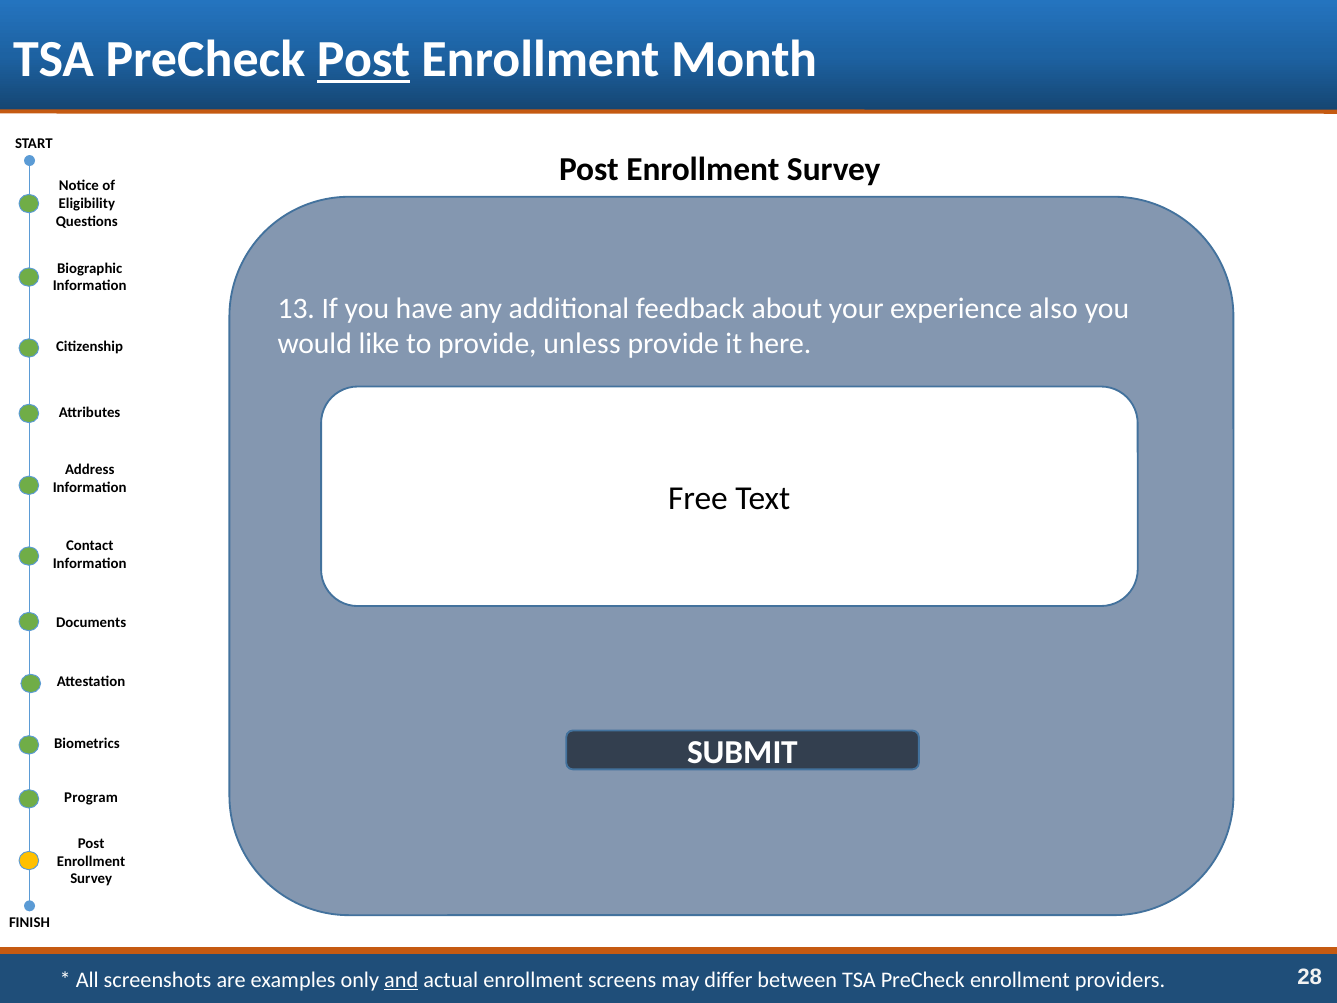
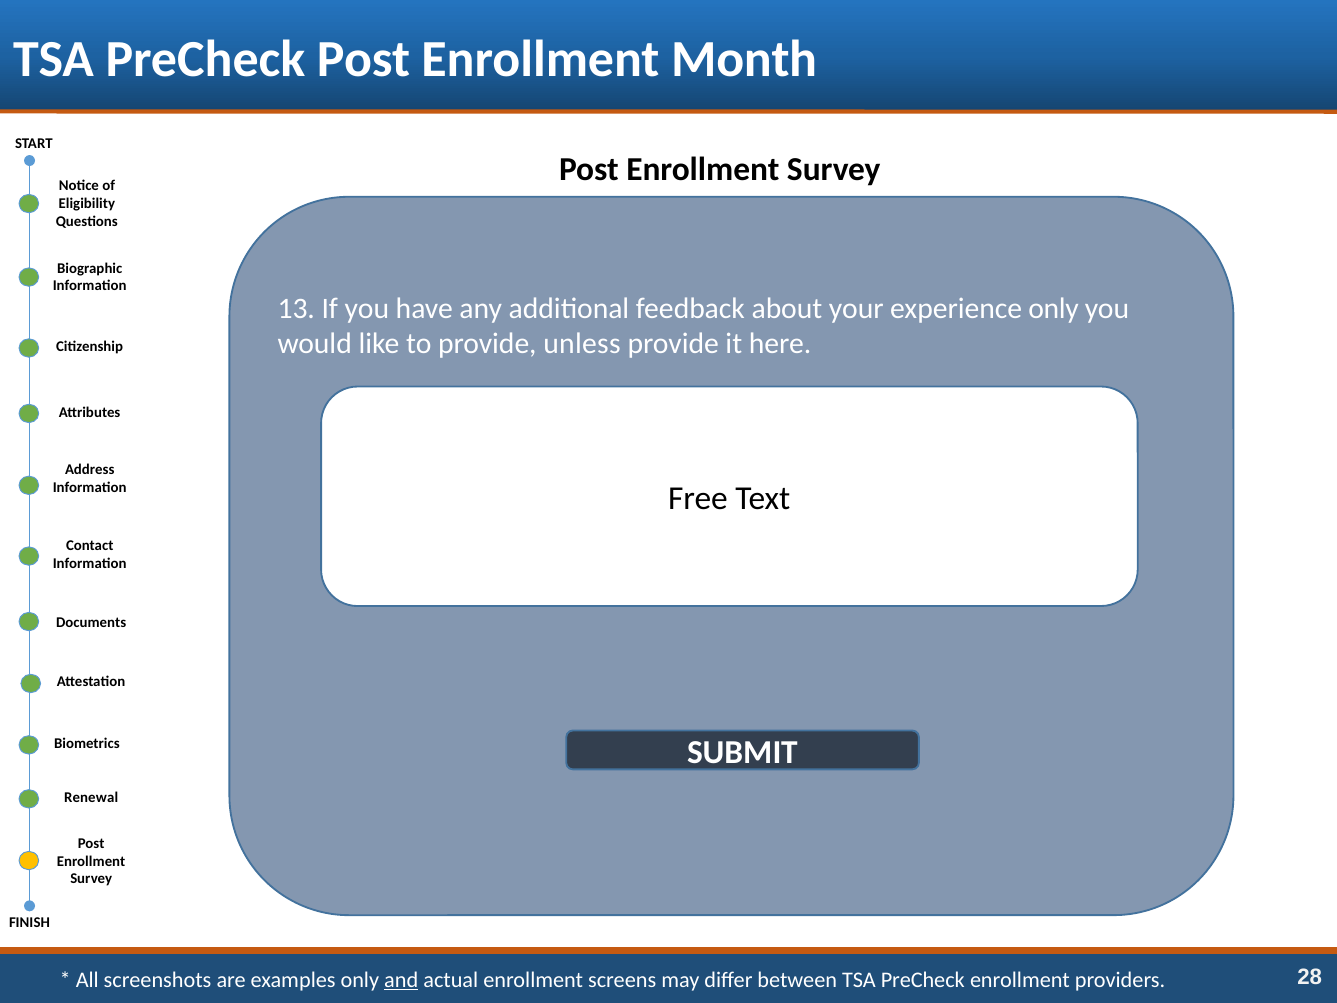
Post at (363, 59) underline: present -> none
experience also: also -> only
Program: Program -> Renewal
